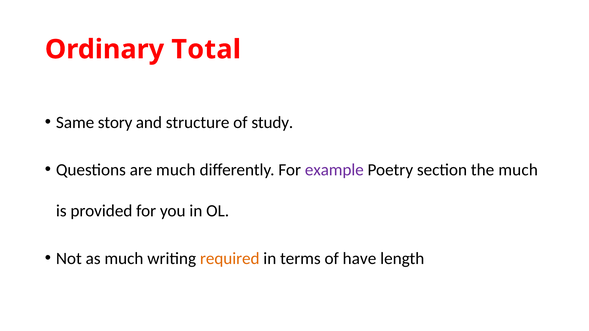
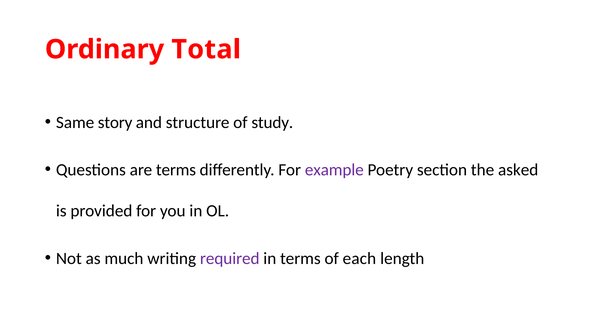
are much: much -> terms
the much: much -> asked
required colour: orange -> purple
have: have -> each
